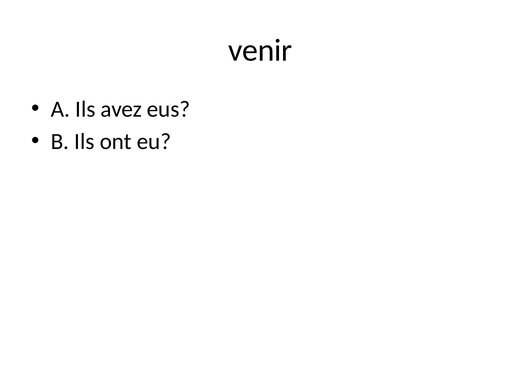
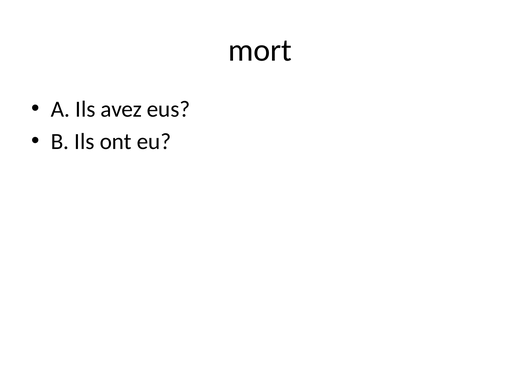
venir: venir -> mort
